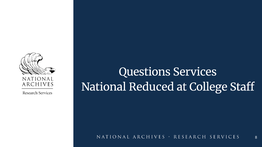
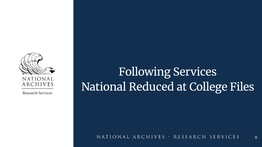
Questions: Questions -> Following
Staff: Staff -> Files
